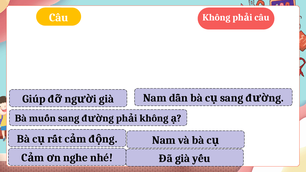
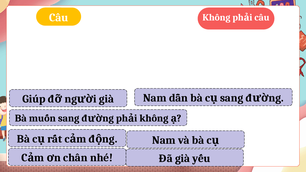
nghe: nghe -> chân
